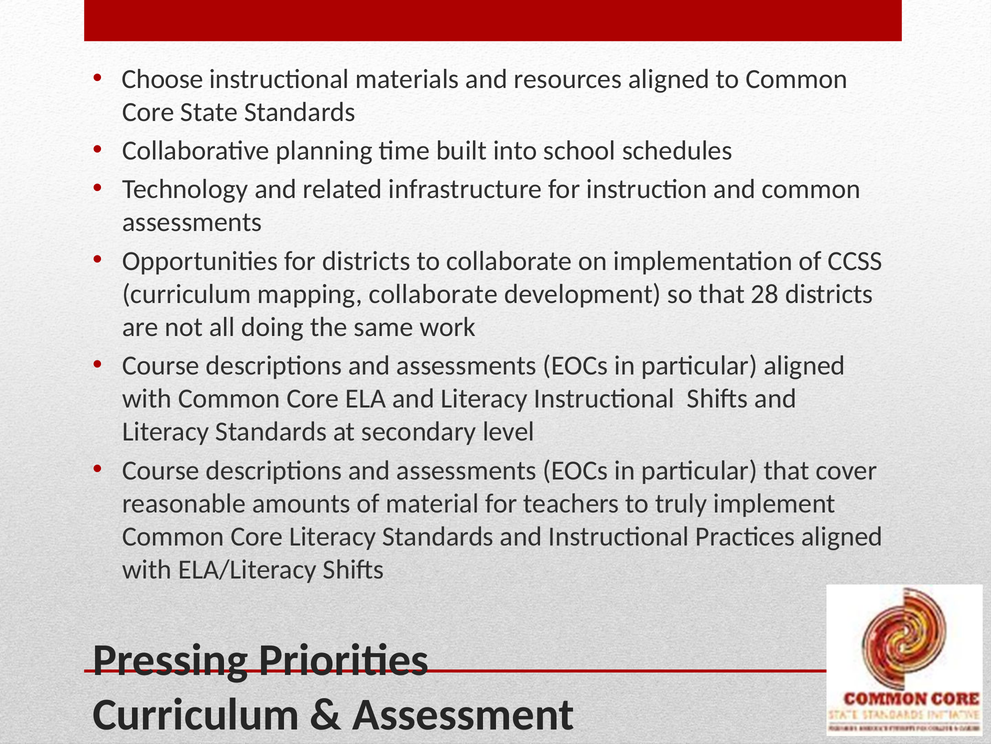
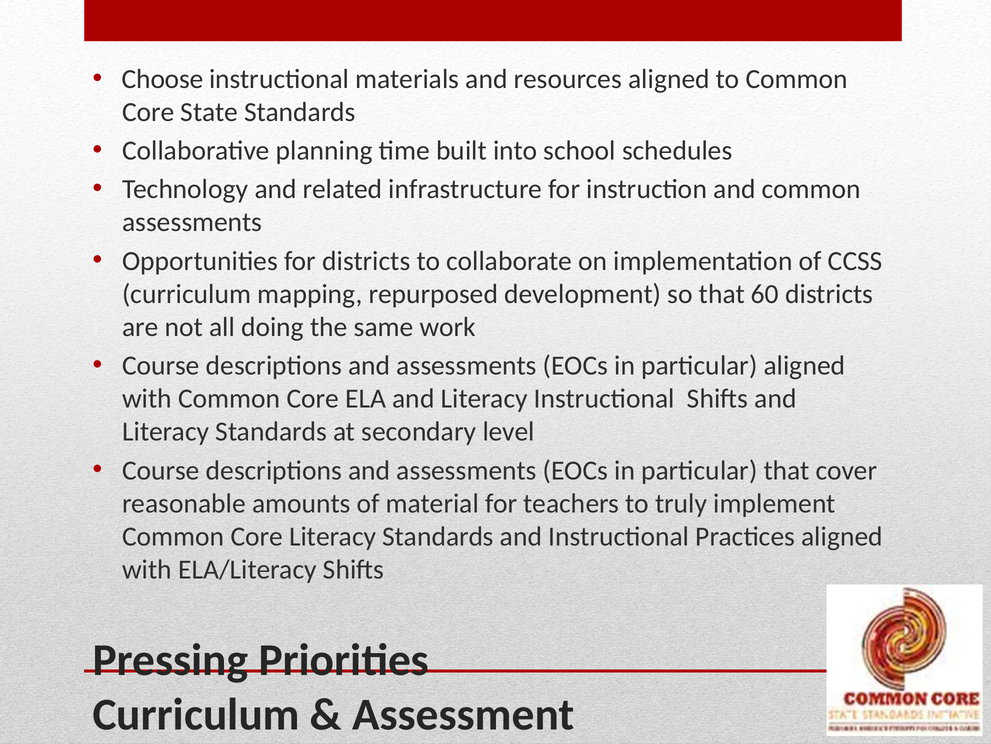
mapping collaborate: collaborate -> repurposed
28: 28 -> 60
